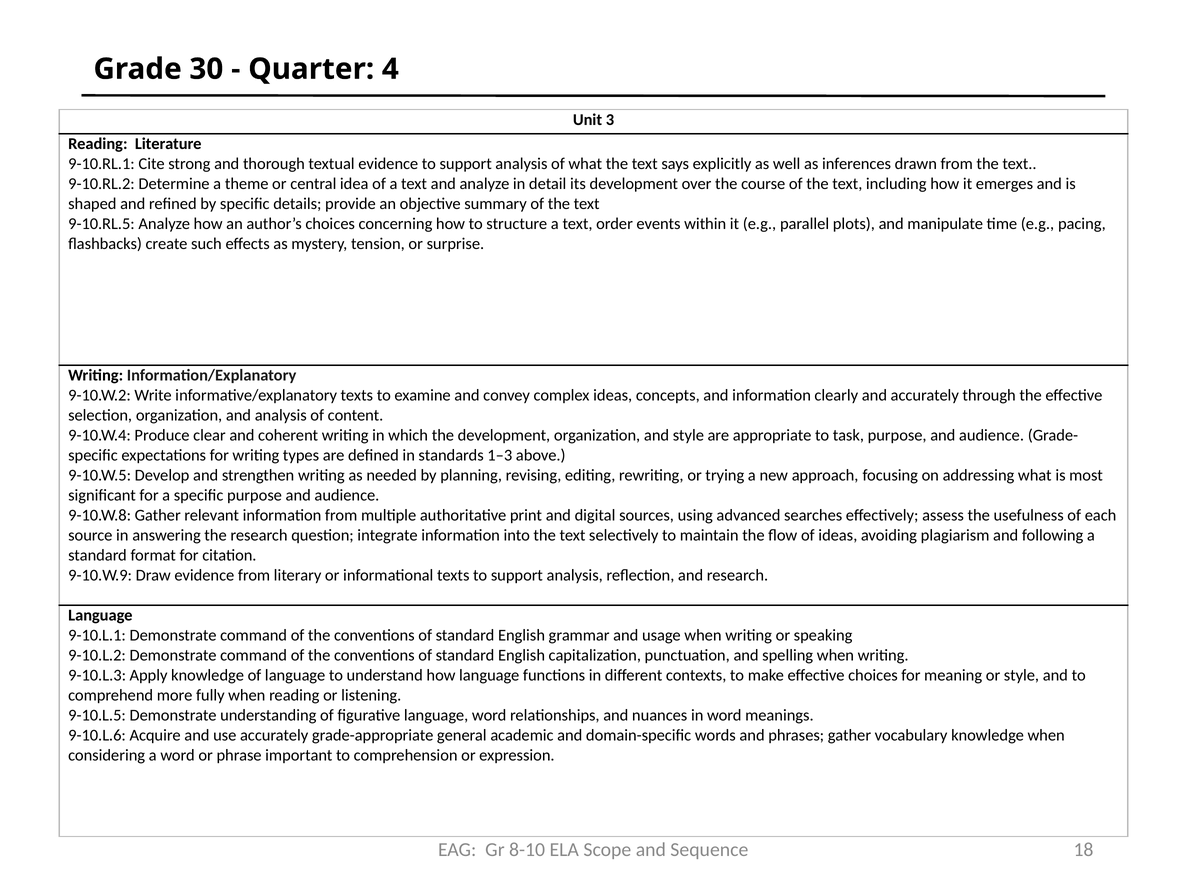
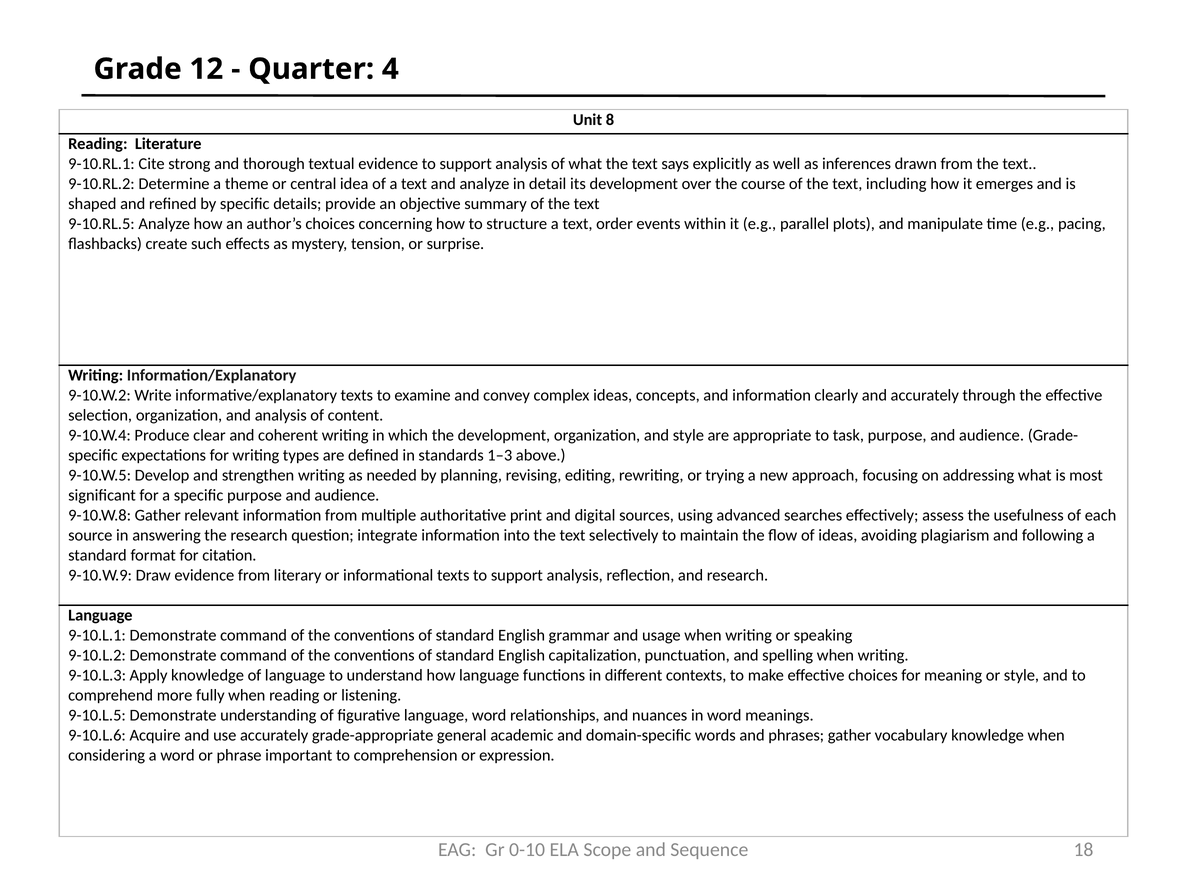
30: 30 -> 12
3: 3 -> 8
8-10: 8-10 -> 0-10
